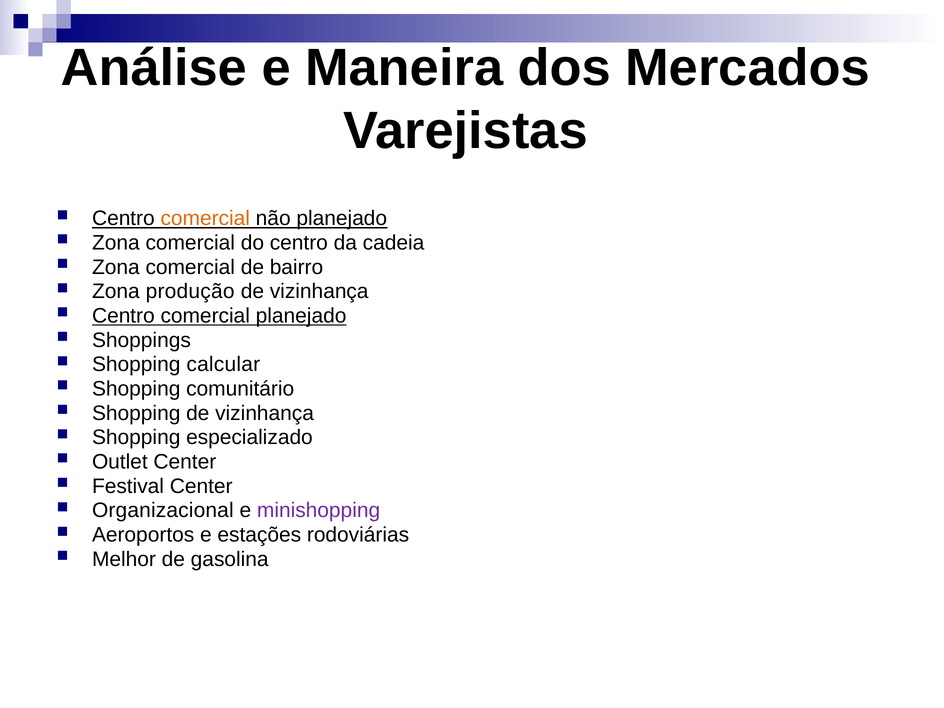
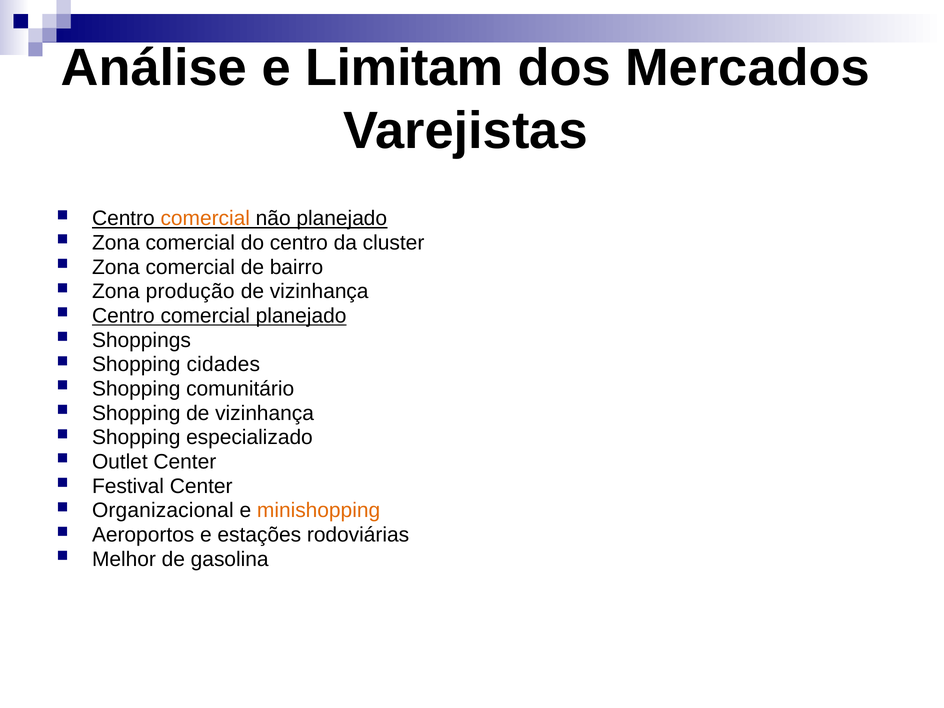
Maneira: Maneira -> Limitam
cadeia: cadeia -> cluster
calcular: calcular -> cidades
minishopping colour: purple -> orange
